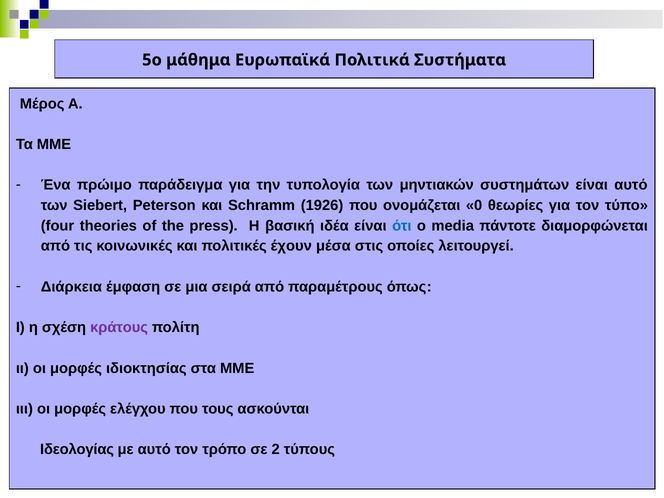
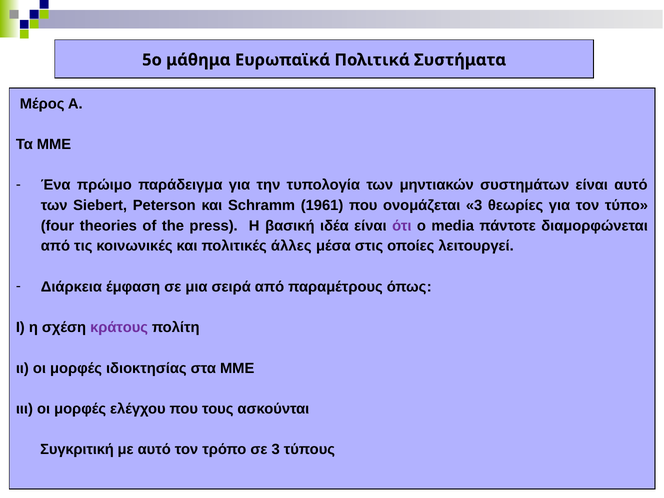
1926: 1926 -> 1961
ονομάζεται 0: 0 -> 3
ότι colour: blue -> purple
έχουν: έχουν -> άλλες
Ιδεολογίας: Ιδεολογίας -> Συγκριτική
σε 2: 2 -> 3
